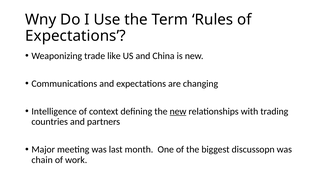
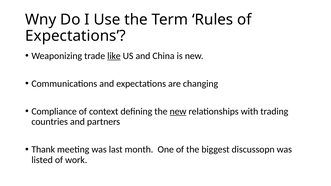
like underline: none -> present
Intelligence: Intelligence -> Compliance
Major: Major -> Thank
chain: chain -> listed
